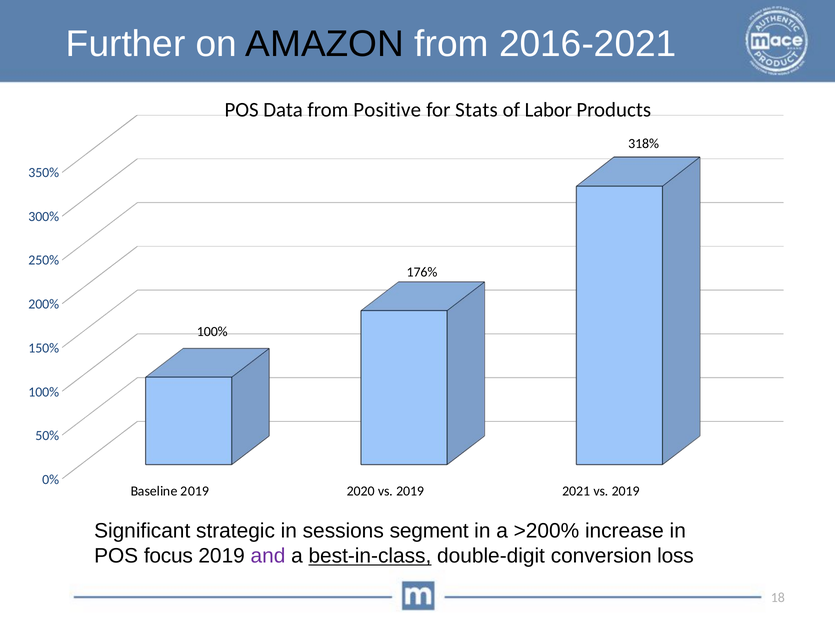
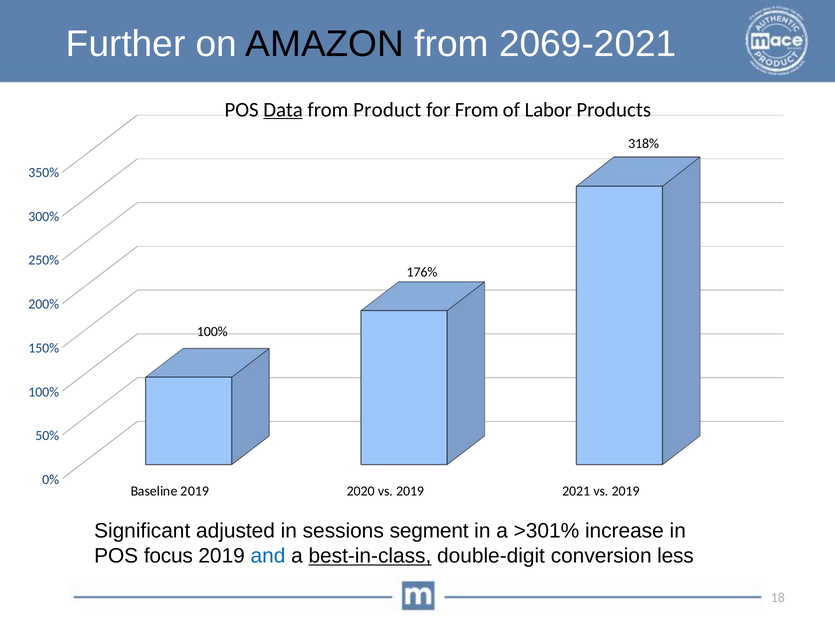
2016-2021: 2016-2021 -> 2069-2021
Data underline: none -> present
Positive: Positive -> Product
for Stats: Stats -> From
strategic: strategic -> adjusted
>200%: >200% -> >301%
and colour: purple -> blue
loss: loss -> less
